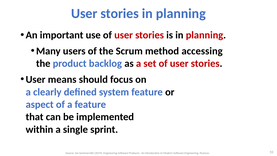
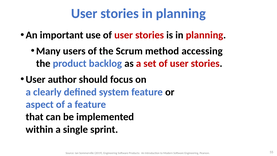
means: means -> author
